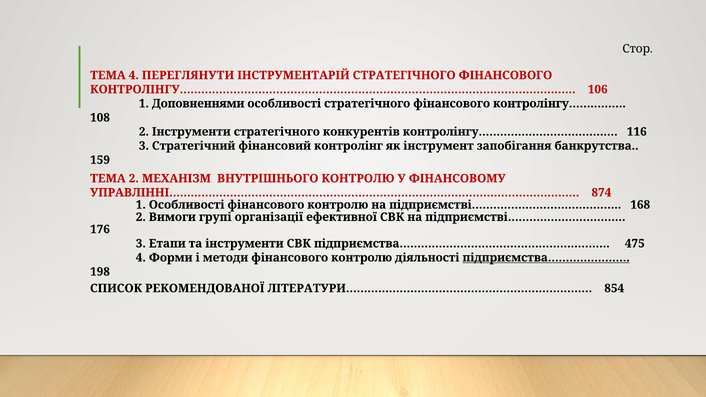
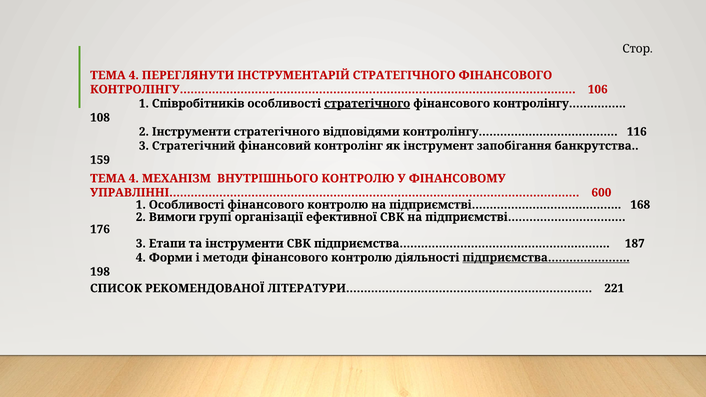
Доповненнями: Доповненнями -> Співробітників
стратегічного at (367, 104) underline: none -> present
конкурентів: конкурентів -> відповідями
2 at (134, 179): 2 -> 4
874: 874 -> 600
475: 475 -> 187
854: 854 -> 221
